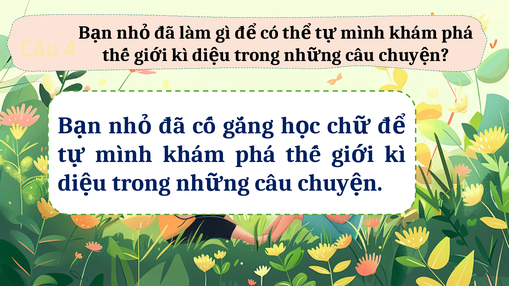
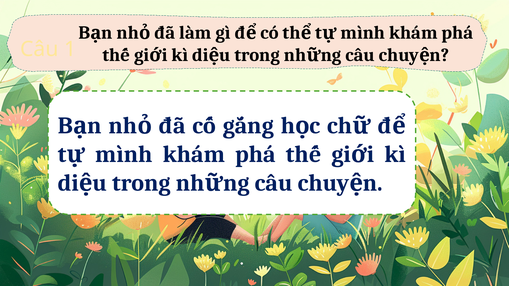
4: 4 -> 1
